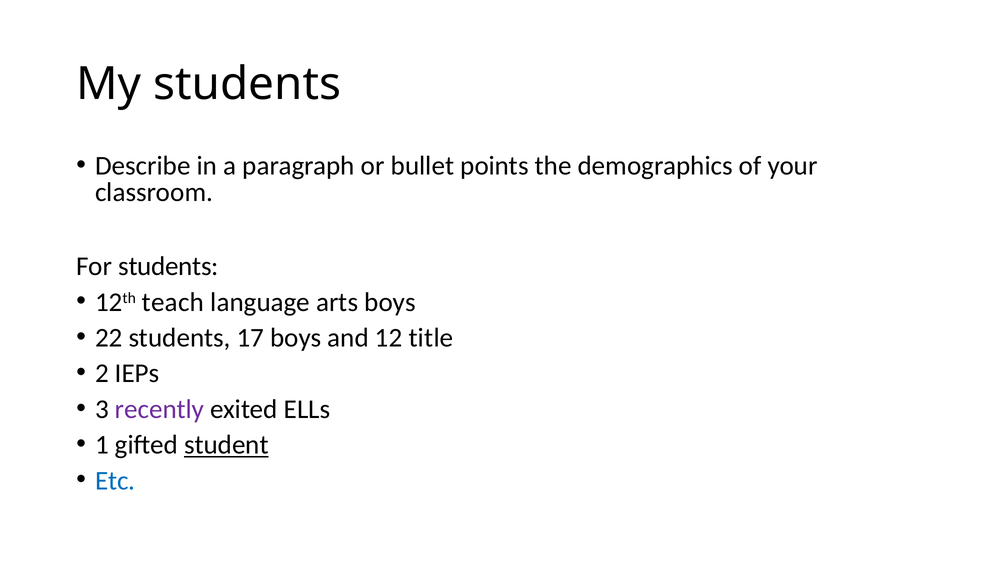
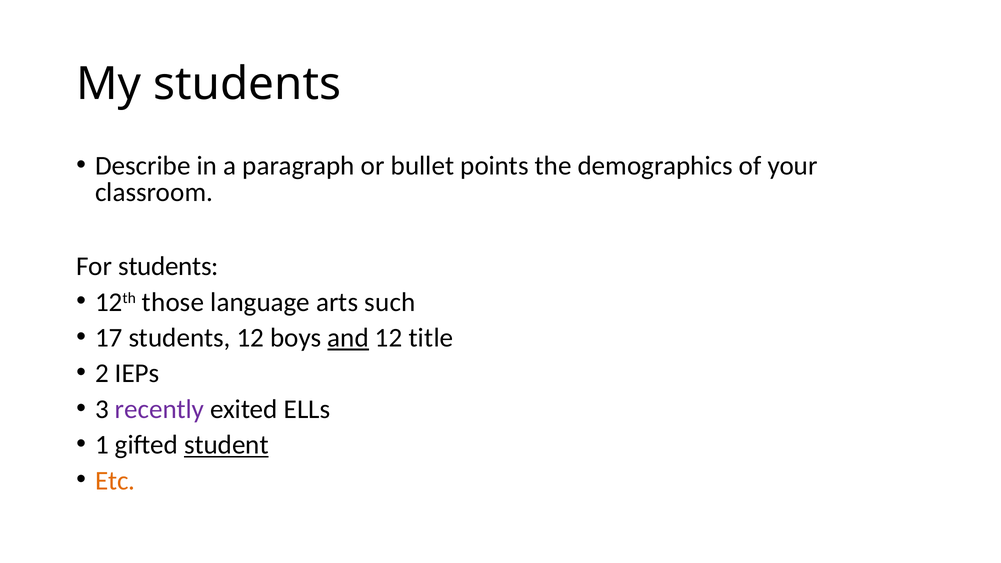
teach: teach -> those
arts boys: boys -> such
22: 22 -> 17
students 17: 17 -> 12
and underline: none -> present
Etc colour: blue -> orange
